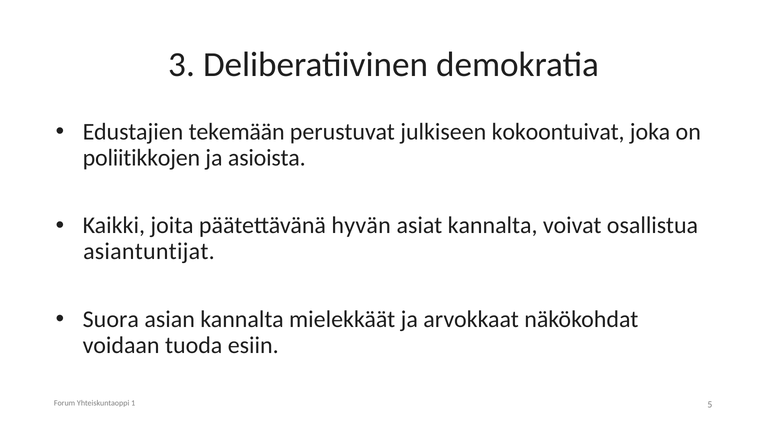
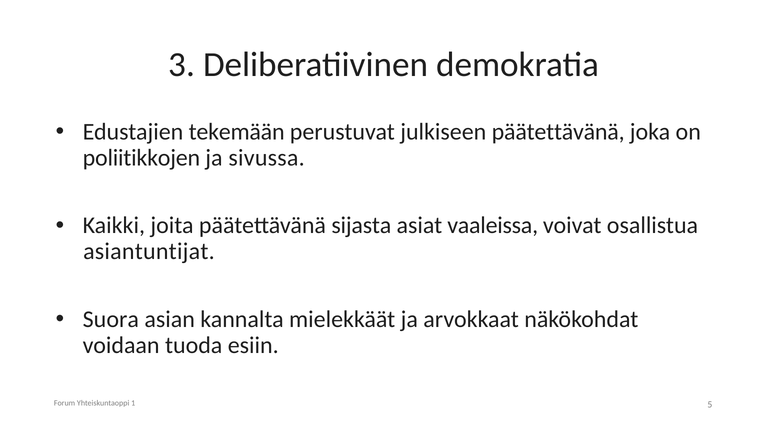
julkiseen kokoontuivat: kokoontuivat -> päätettävänä
asioista: asioista -> sivussa
hyvän: hyvän -> sijasta
asiat kannalta: kannalta -> vaaleissa
